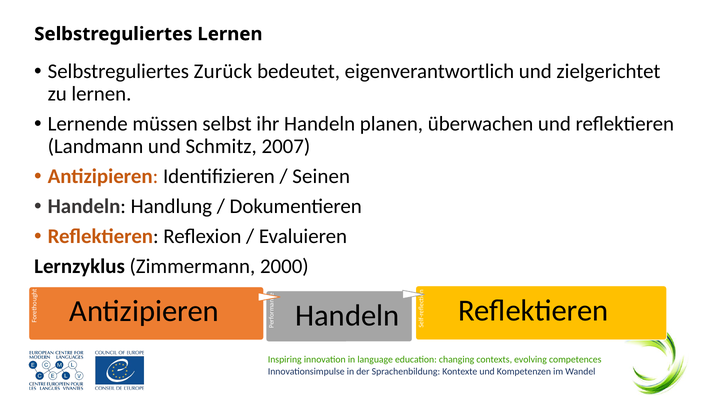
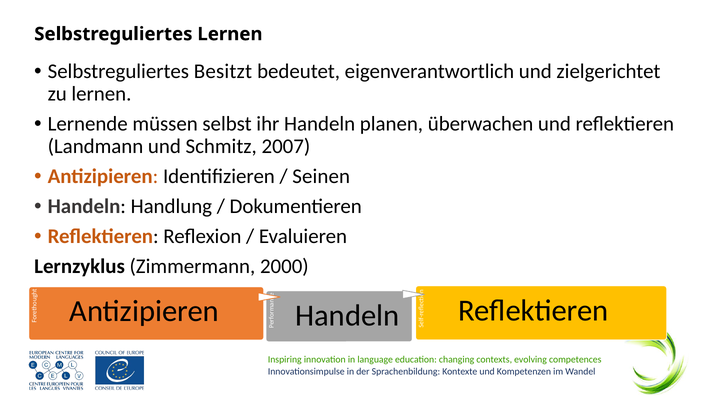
Zurück: Zurück -> Besitzt
